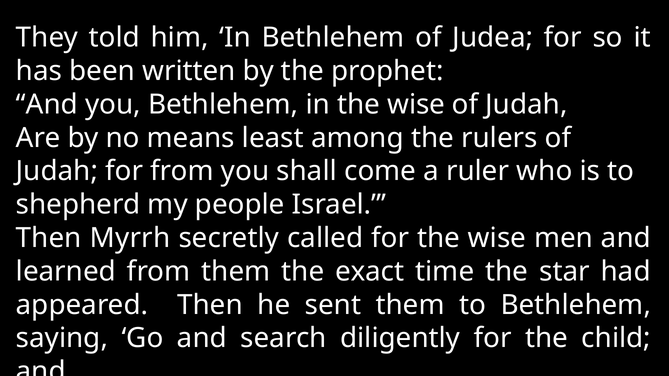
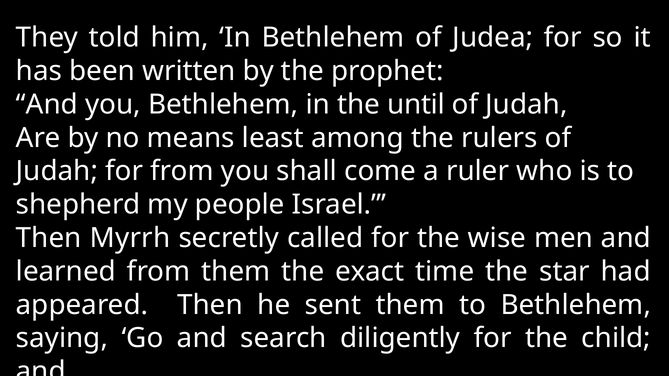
in the wise: wise -> until
